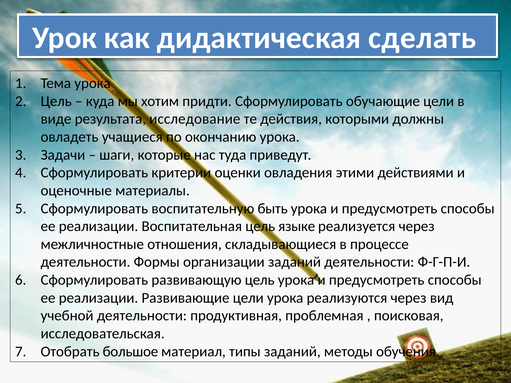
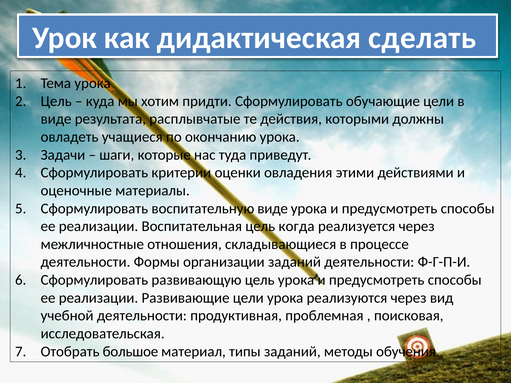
исследование: исследование -> расплывчатые
воспитательную быть: быть -> виде
языке: языке -> когда
